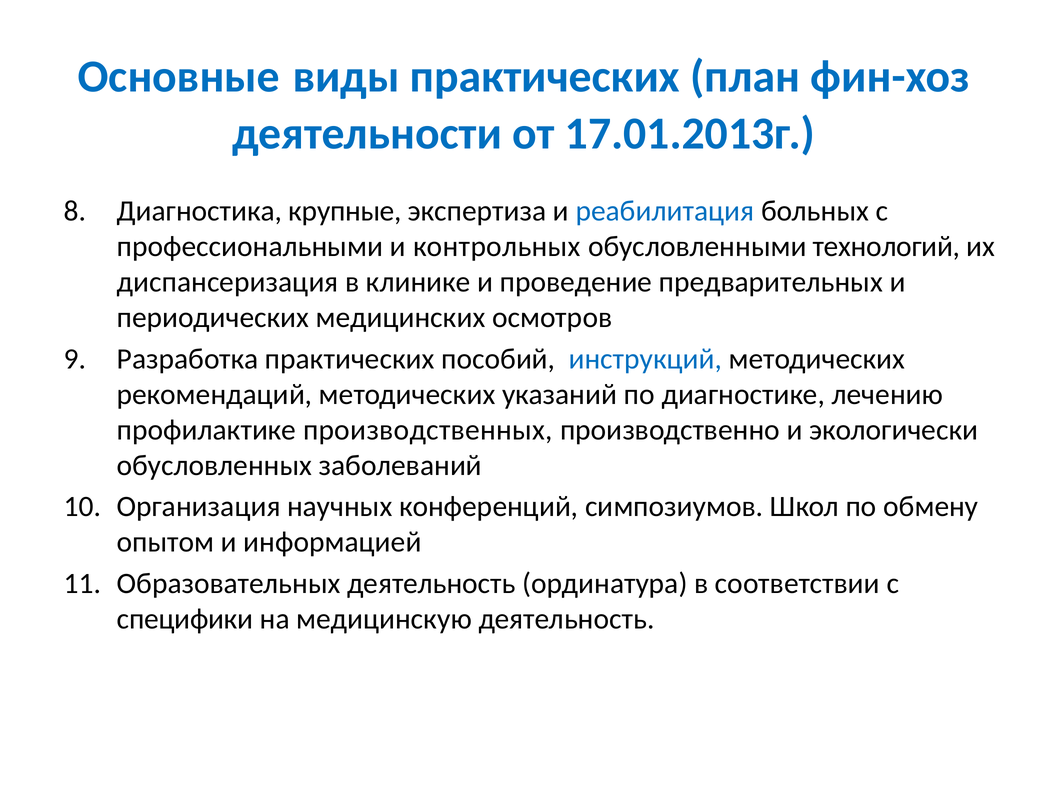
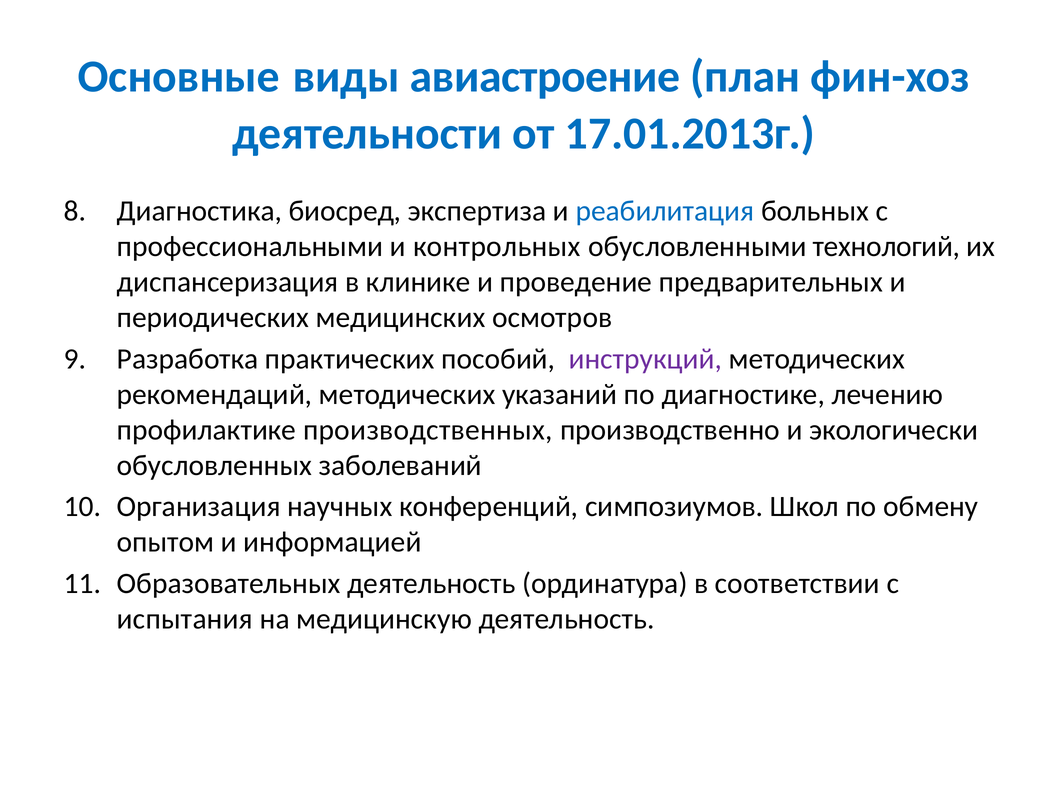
виды практических: практических -> авиастроение
крупные: крупные -> биосред
инструкций colour: blue -> purple
специфики: специфики -> испытания
